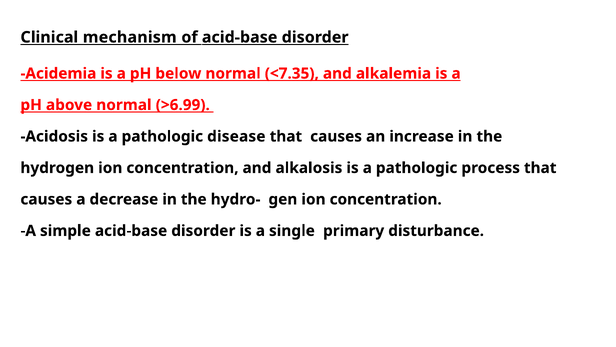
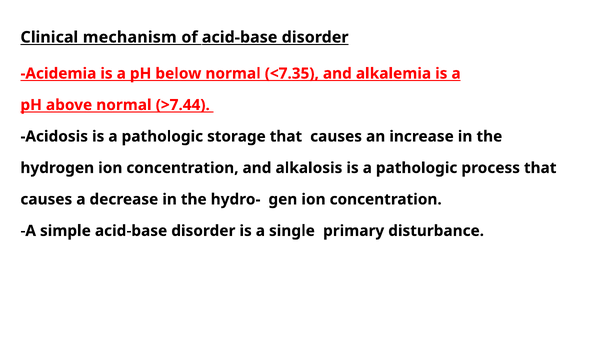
>6.99: >6.99 -> >7.44
disease: disease -> storage
